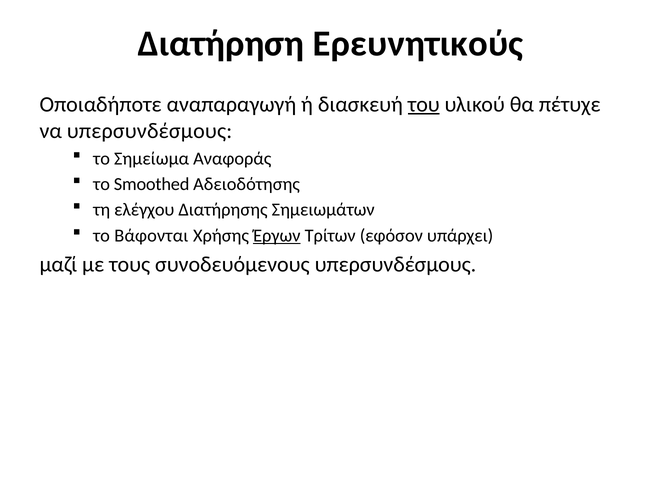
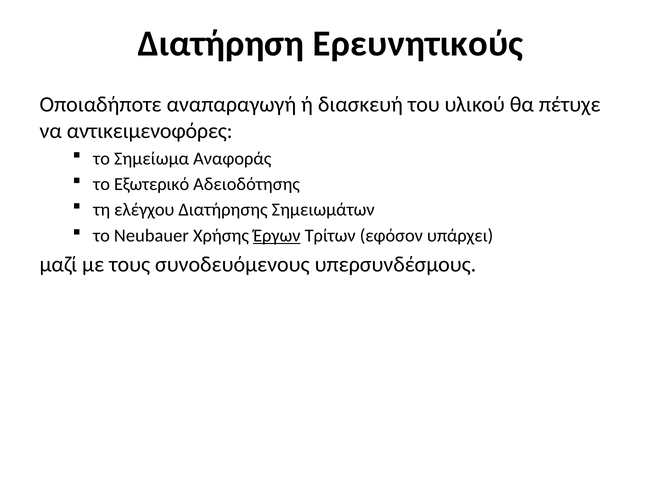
του underline: present -> none
να υπερσυνδέσμους: υπερσυνδέσμους -> αντικειμενοφόρες
Smoothed: Smoothed -> Εξωτερικό
Βάφονται: Βάφονται -> Neubauer
